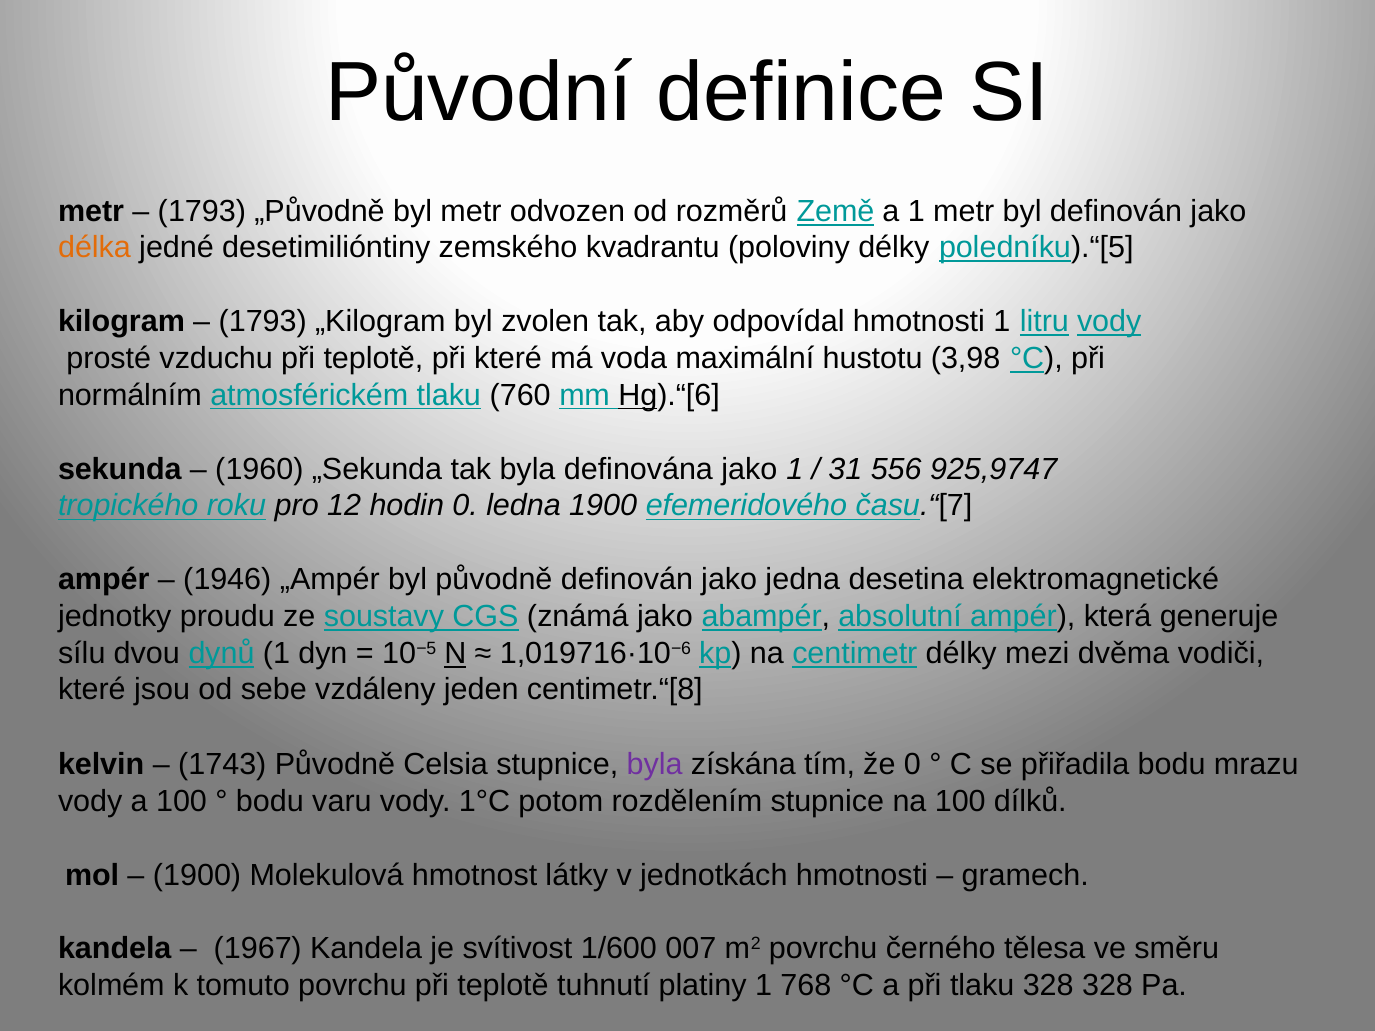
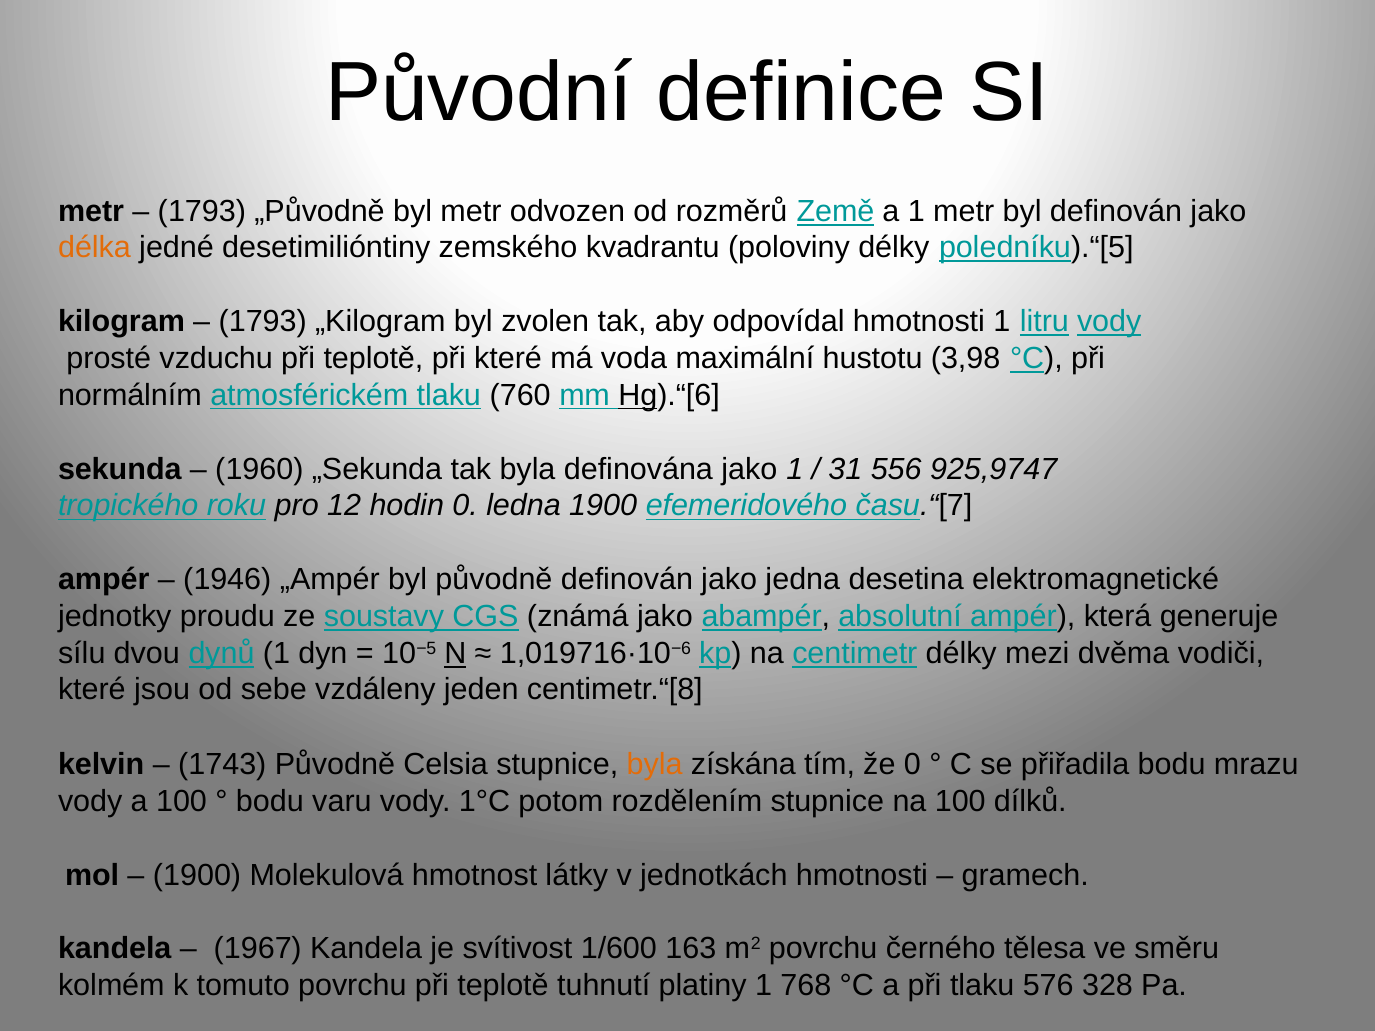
byla at (655, 765) colour: purple -> orange
007: 007 -> 163
tlaku 328: 328 -> 576
